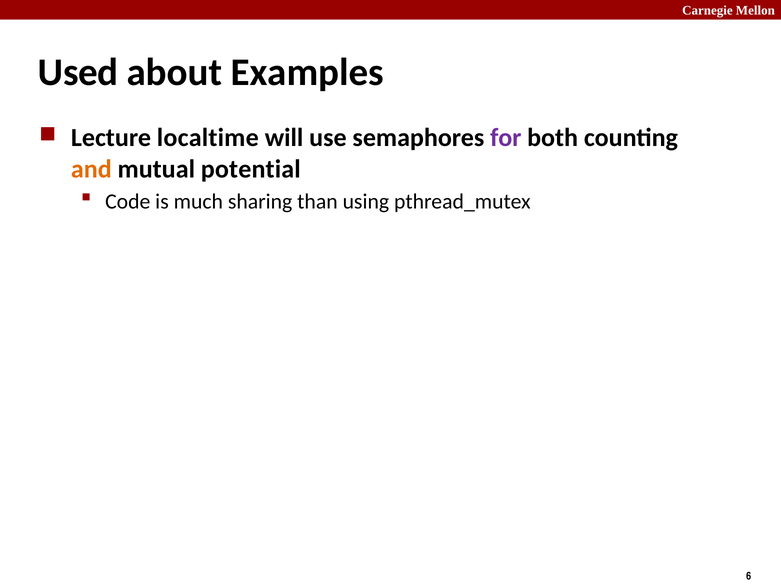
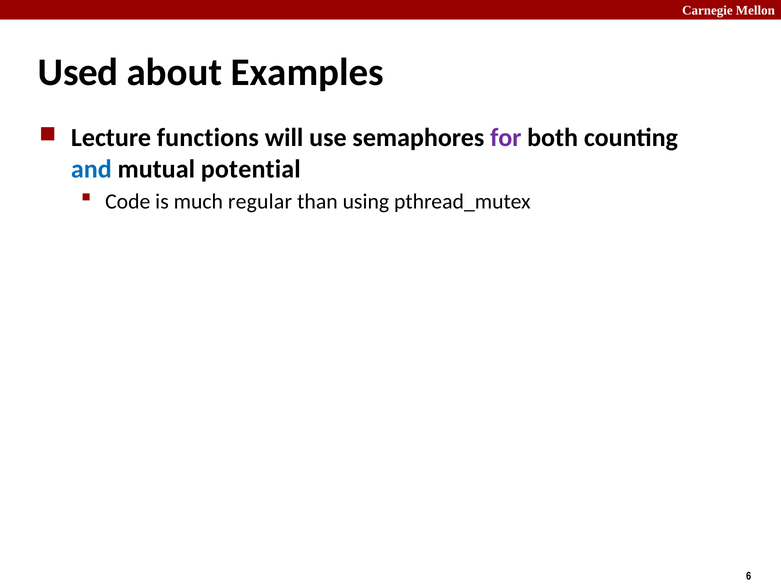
localtime: localtime -> functions
and colour: orange -> blue
sharing: sharing -> regular
